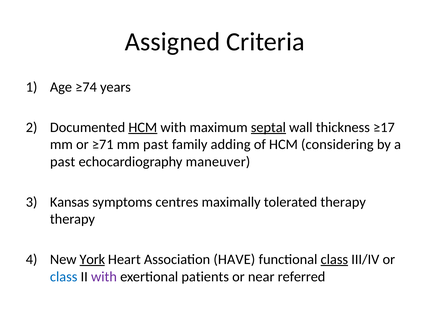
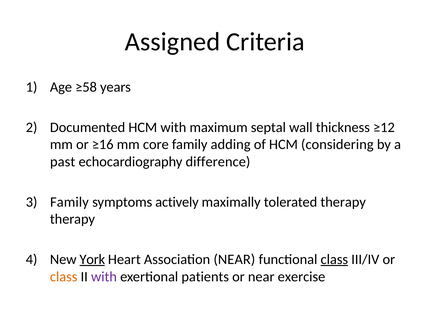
≥74: ≥74 -> ≥58
HCM at (143, 127) underline: present -> none
septal underline: present -> none
≥17: ≥17 -> ≥12
≥71: ≥71 -> ≥16
mm past: past -> core
maneuver: maneuver -> difference
Kansas at (70, 202): Kansas -> Family
centres: centres -> actively
Association HAVE: HAVE -> NEAR
class at (64, 276) colour: blue -> orange
referred: referred -> exercise
